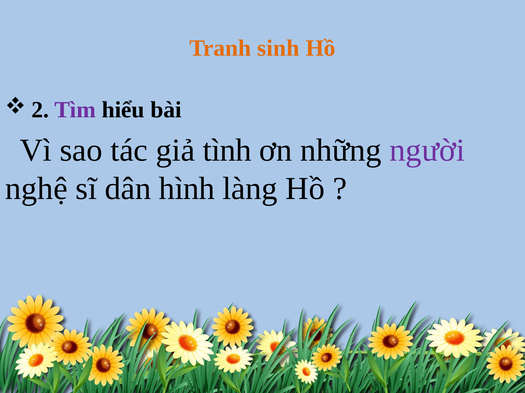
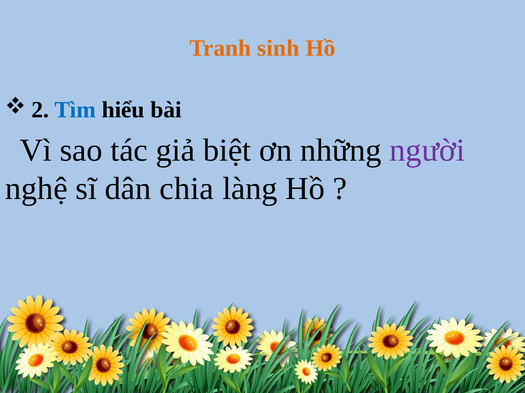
Tìm colour: purple -> blue
tình: tình -> biệt
hình: hình -> chia
